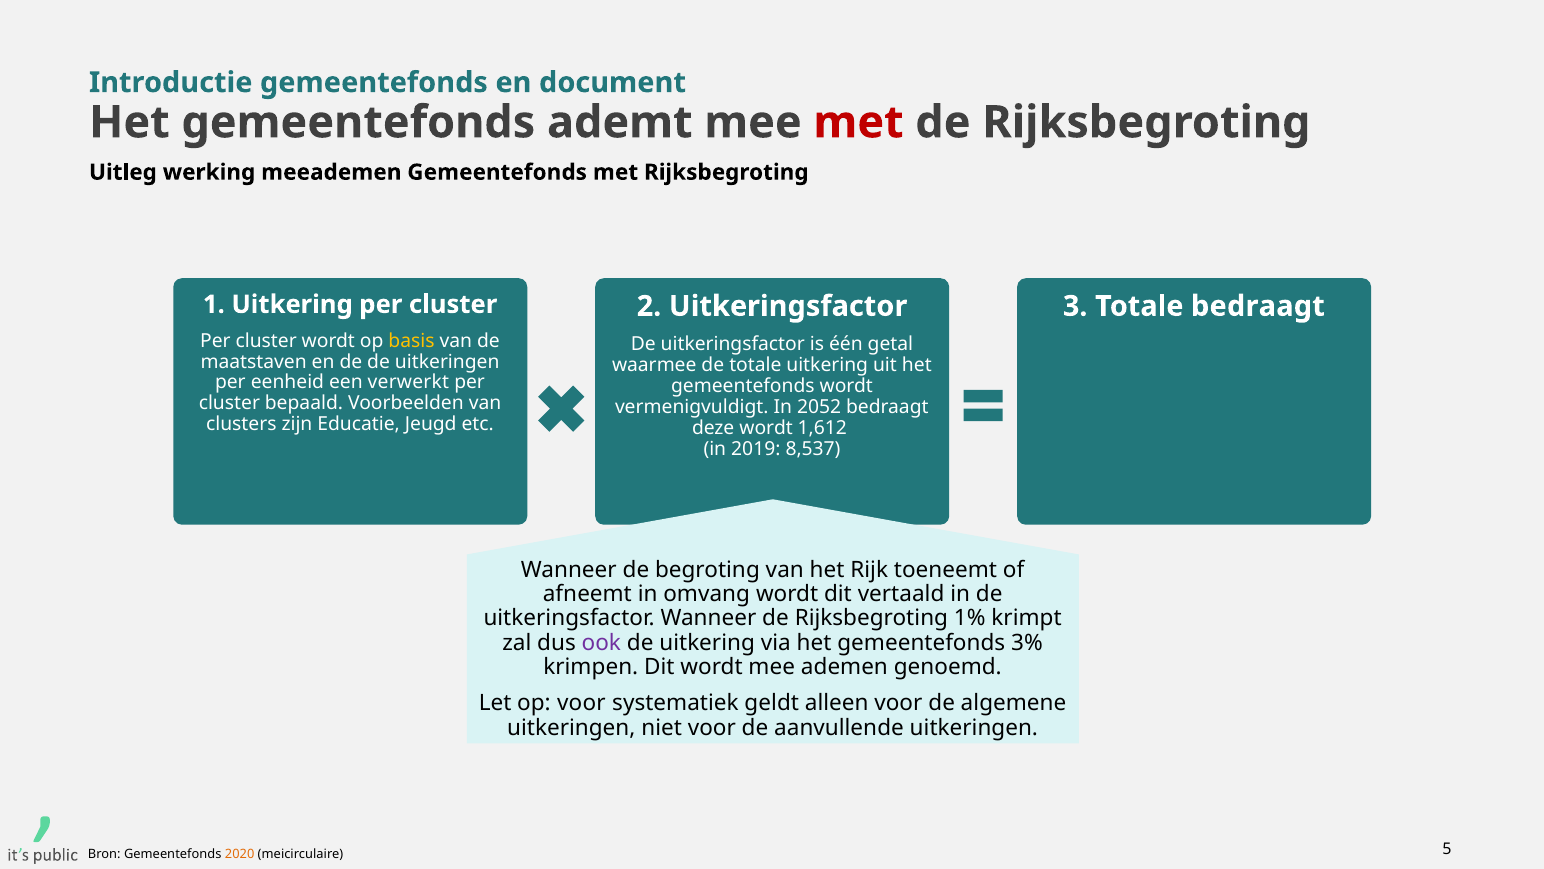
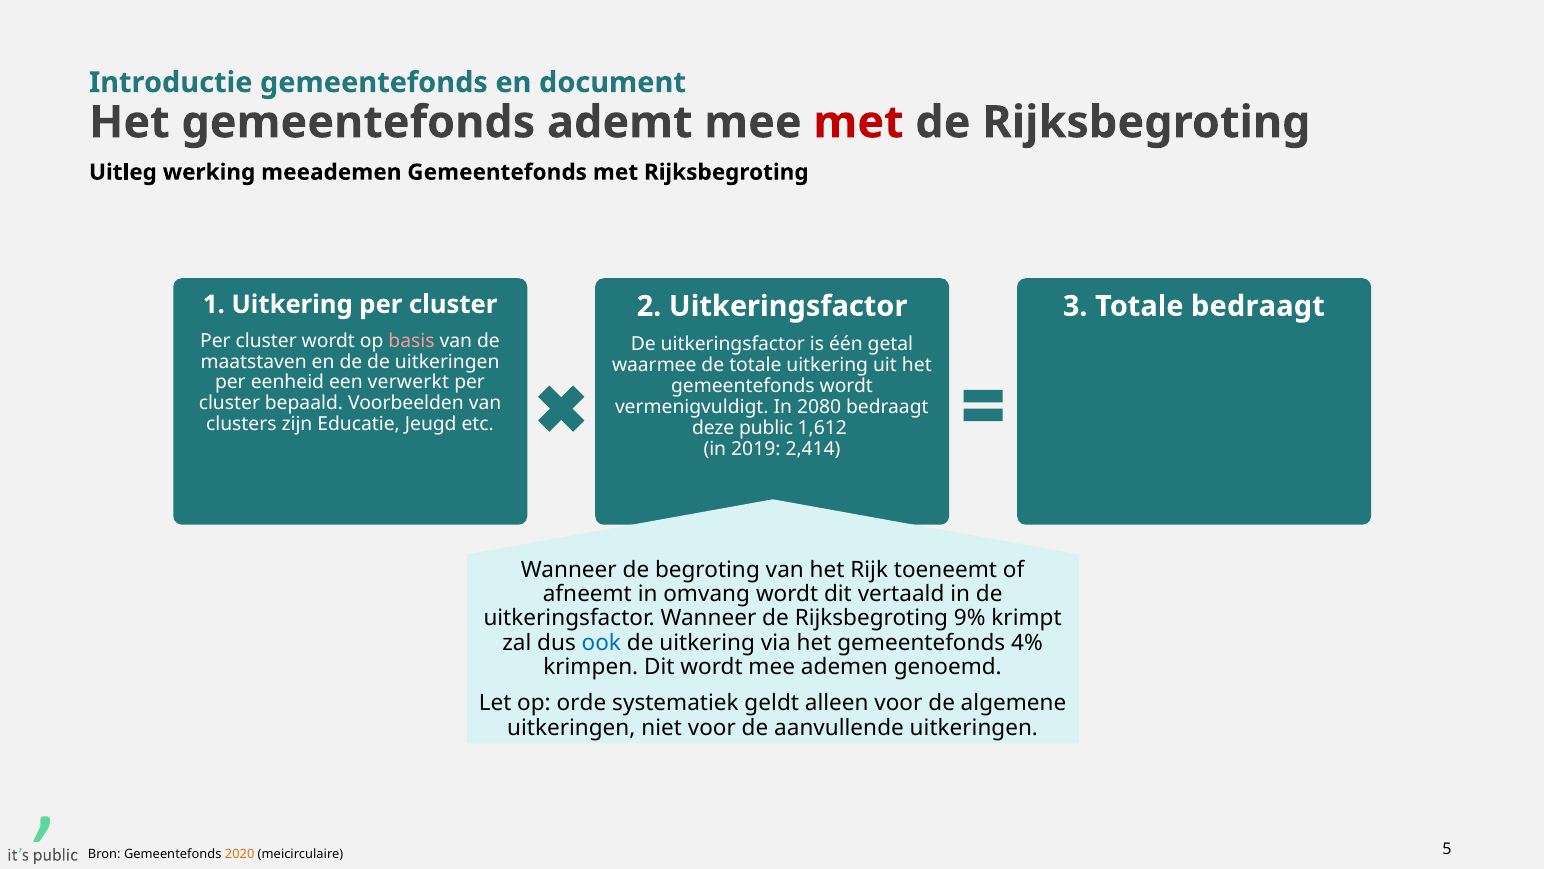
basis colour: yellow -> pink
2052: 2052 -> 2080
deze wordt: wordt -> public
8,537: 8,537 -> 2,414
1%: 1% -> 9%
ook colour: purple -> blue
3%: 3% -> 4%
op voor: voor -> orde
